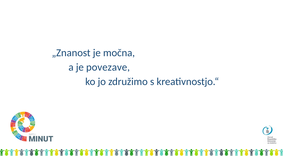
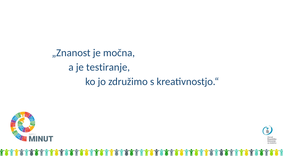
povezave: povezave -> testiranje
